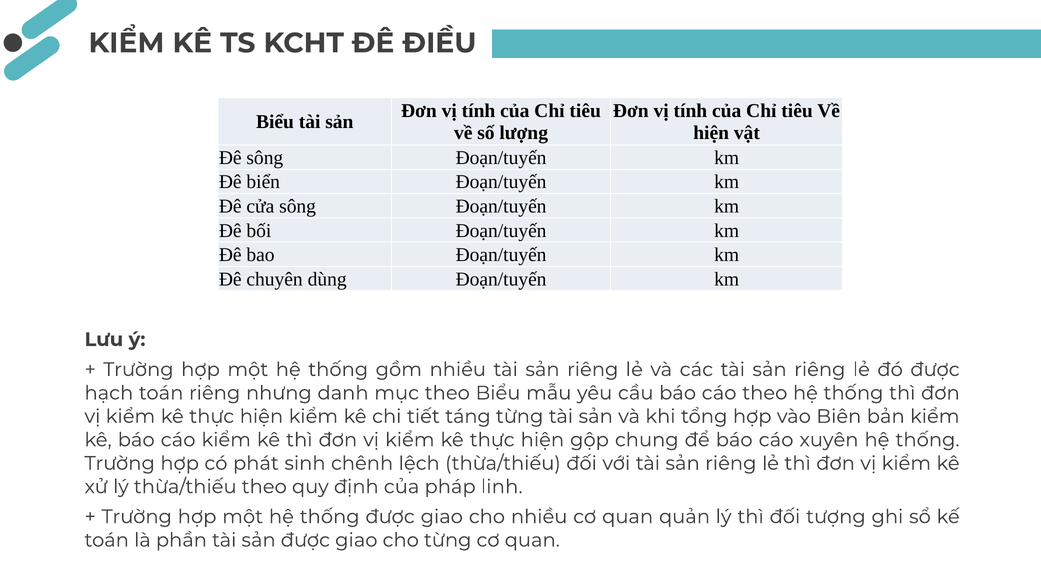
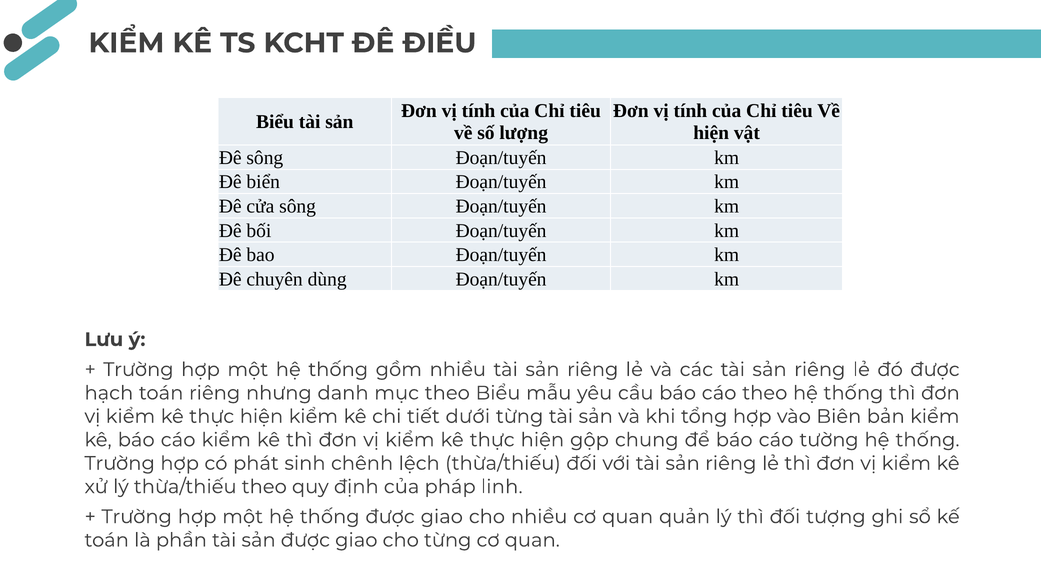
táng: táng -> dưới
xuyên: xuyên -> tường
